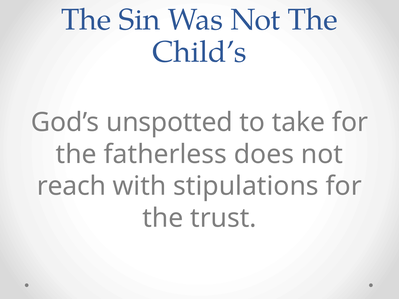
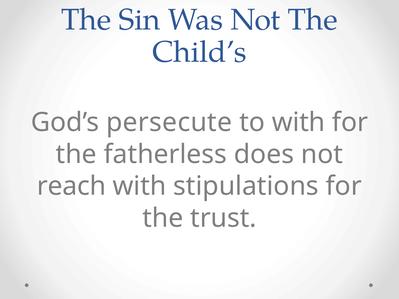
unspotted: unspotted -> persecute
to take: take -> with
